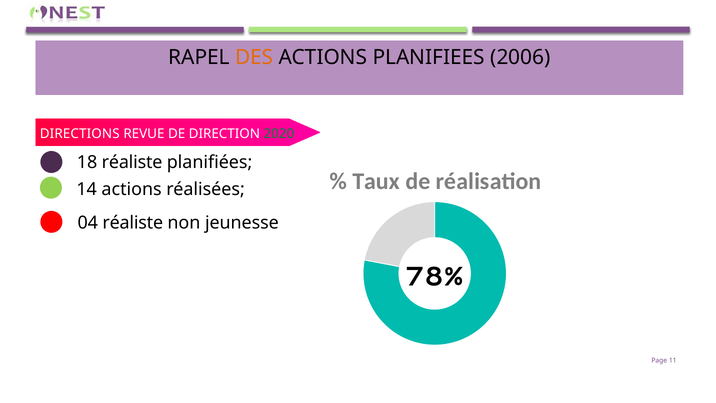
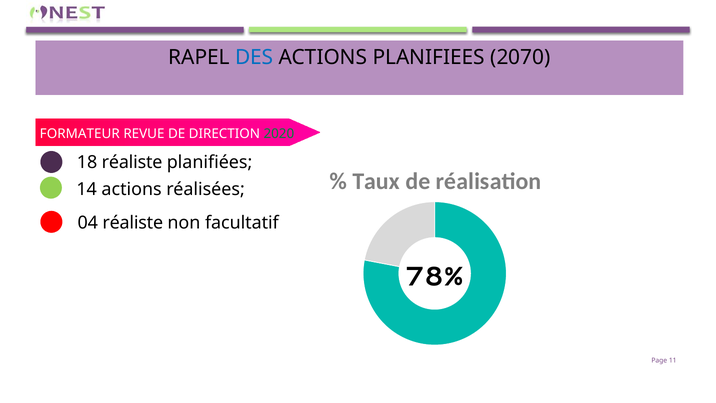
DES colour: orange -> blue
2006: 2006 -> 2070
DIRECTIONS: DIRECTIONS -> FORMATEUR
jeunesse: jeunesse -> facultatif
